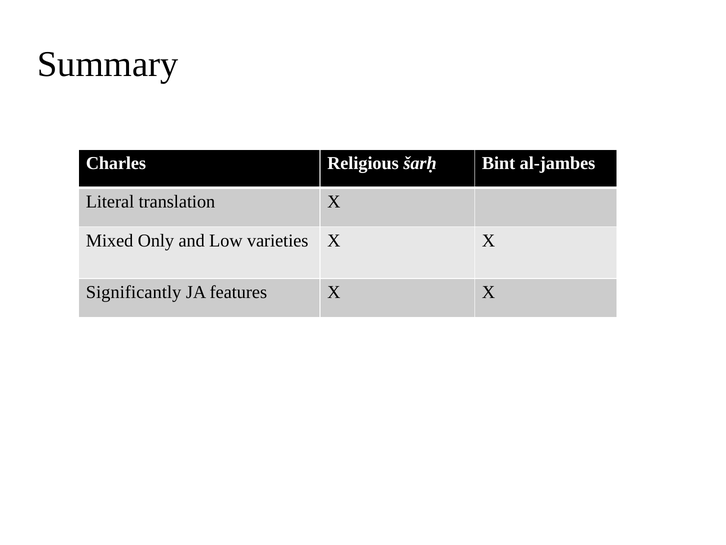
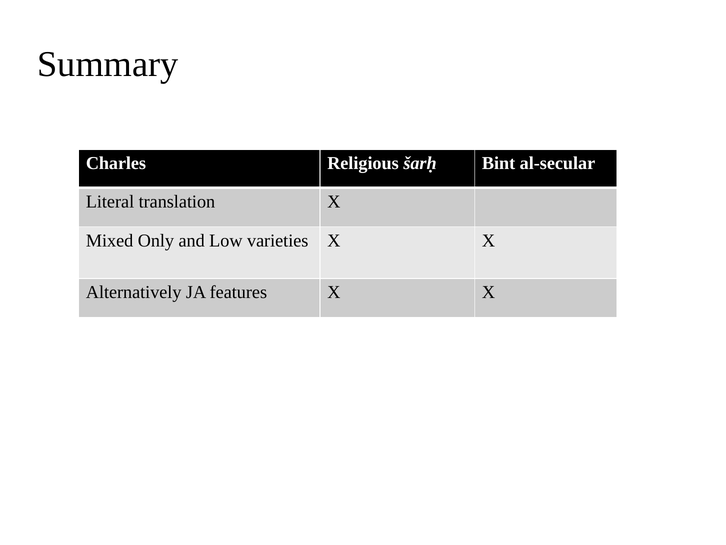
al-jambes: al-jambes -> al-secular
Significantly: Significantly -> Alternatively
